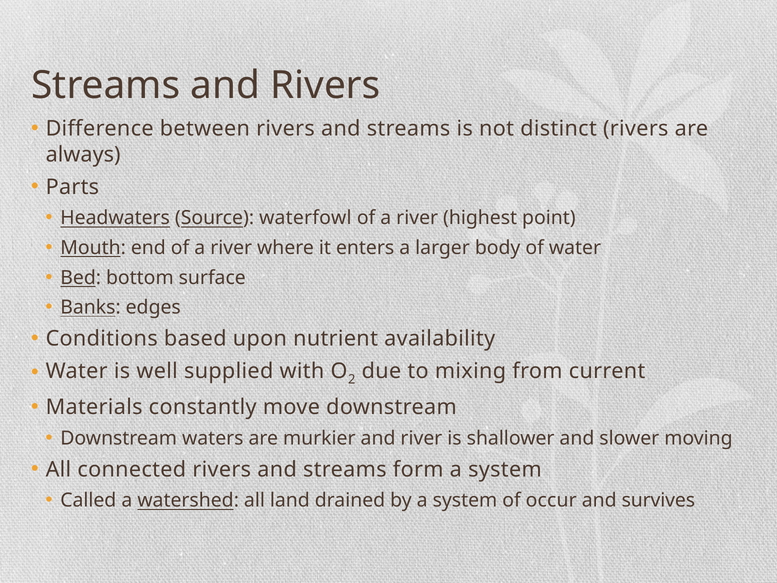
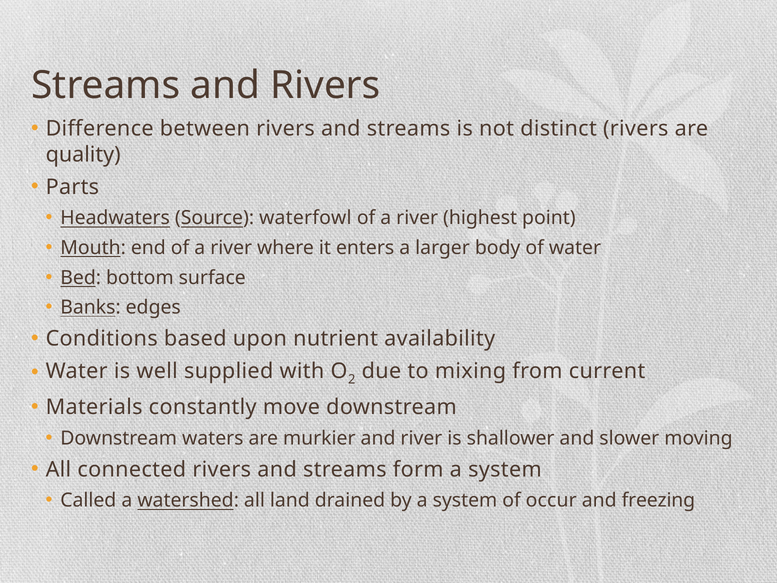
always: always -> quality
survives: survives -> freezing
